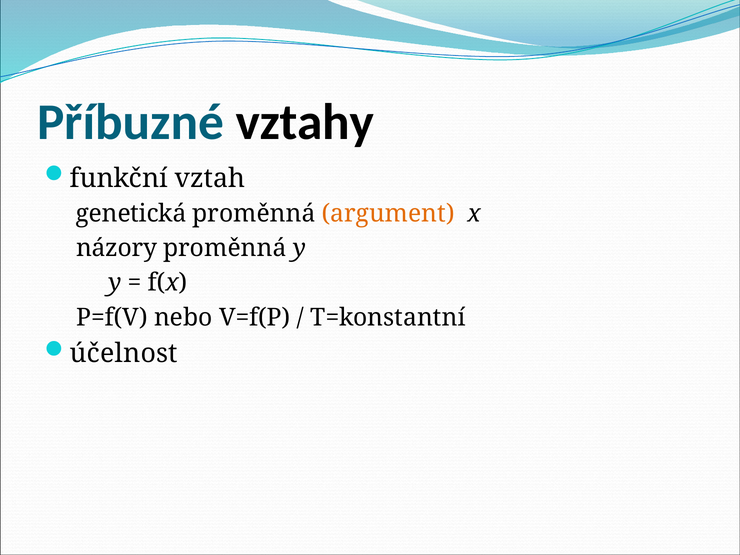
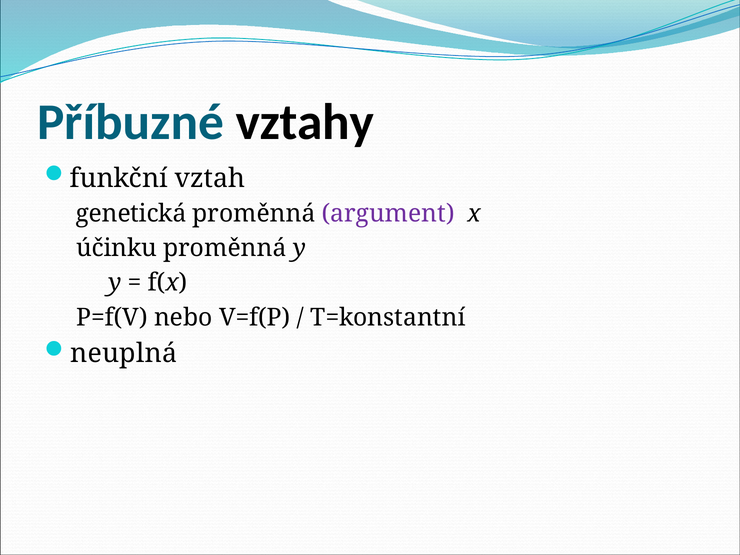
argument colour: orange -> purple
názory: názory -> účinku
účelnost: účelnost -> neuplná
